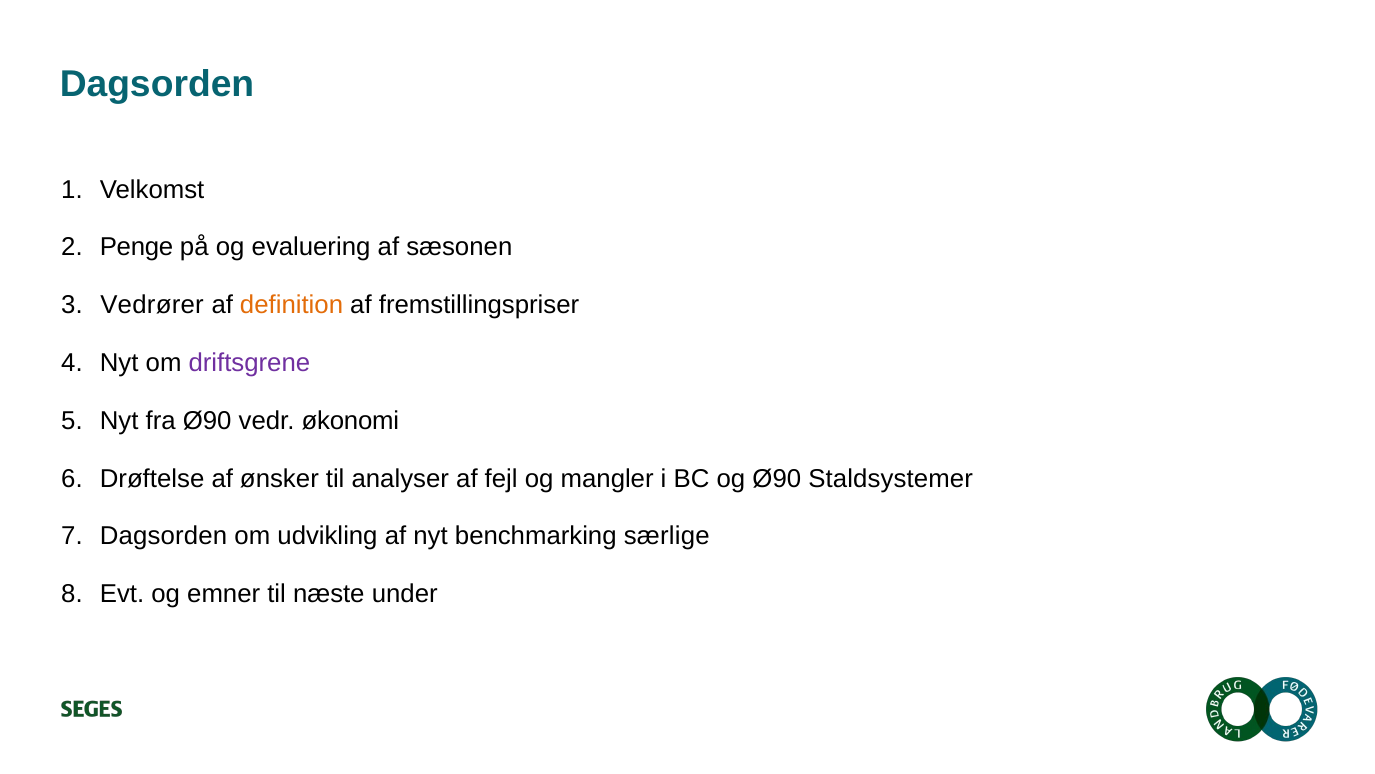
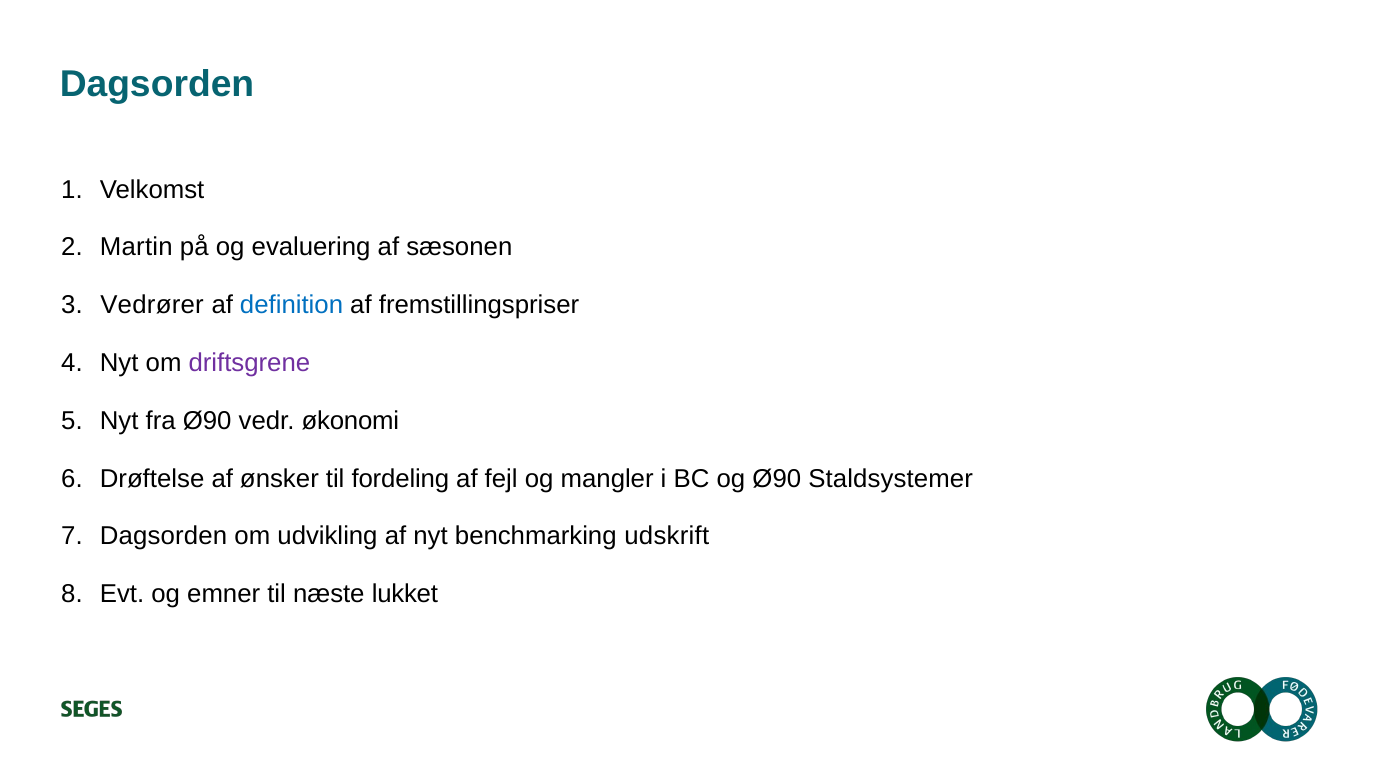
Penge: Penge -> Martin
definition colour: orange -> blue
analyser: analyser -> fordeling
særlige: særlige -> udskrift
under: under -> lukket
